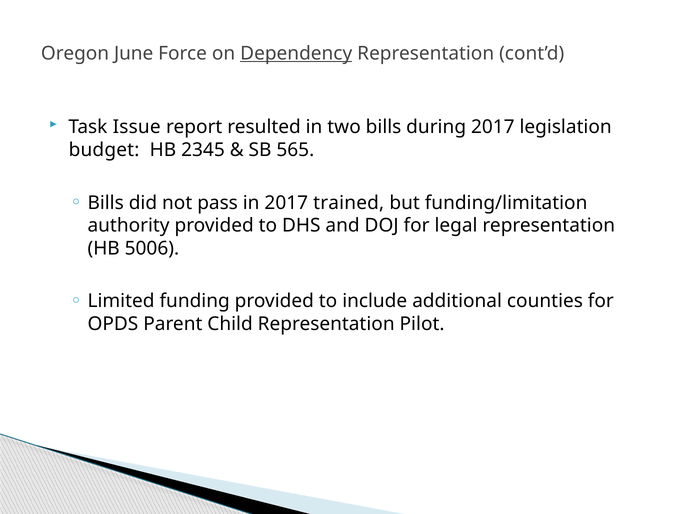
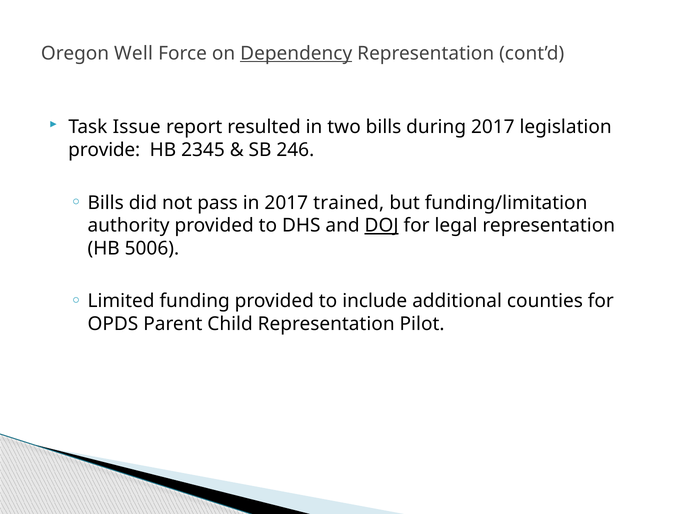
June: June -> Well
budget: budget -> provide
565: 565 -> 246
DOJ underline: none -> present
